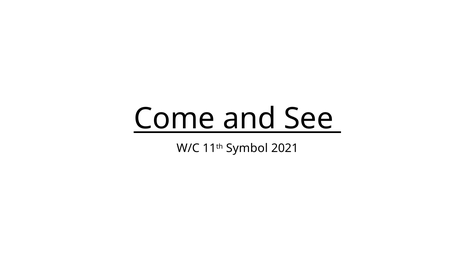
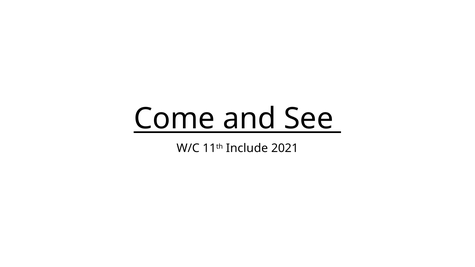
Symbol: Symbol -> Include
